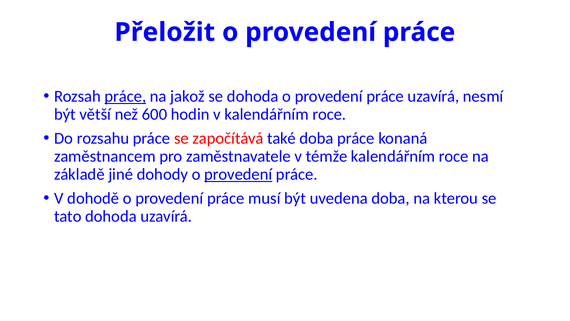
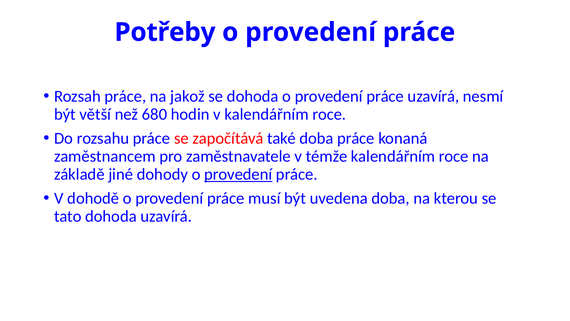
Přeložit: Přeložit -> Potřeby
práce at (125, 96) underline: present -> none
600: 600 -> 680
